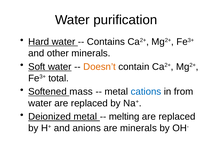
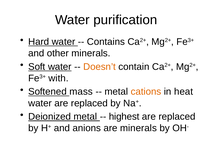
total: total -> with
cations colour: blue -> orange
from: from -> heat
melting: melting -> highest
